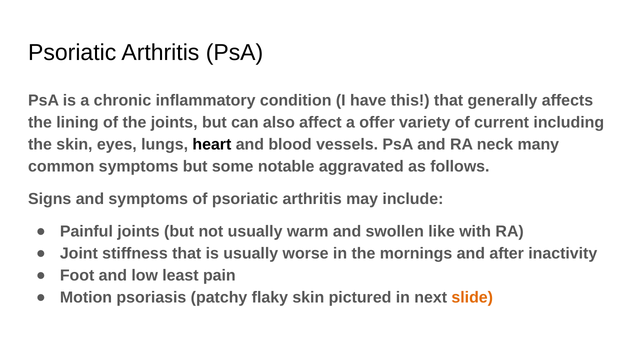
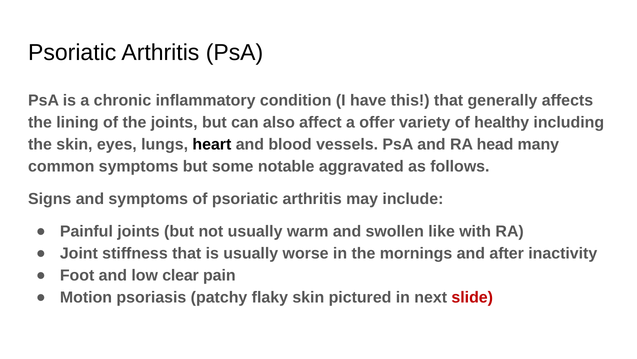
current: current -> healthy
neck: neck -> head
least: least -> clear
slide colour: orange -> red
